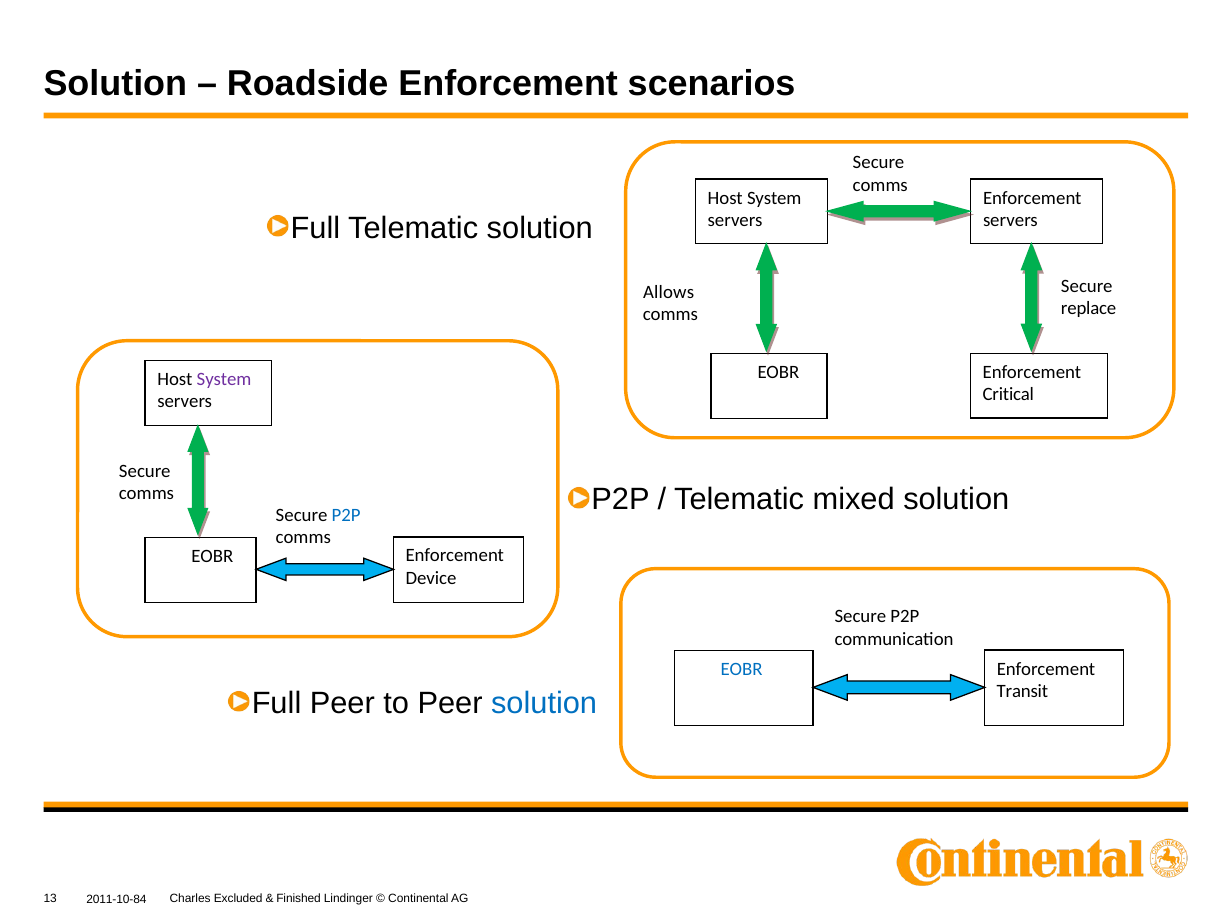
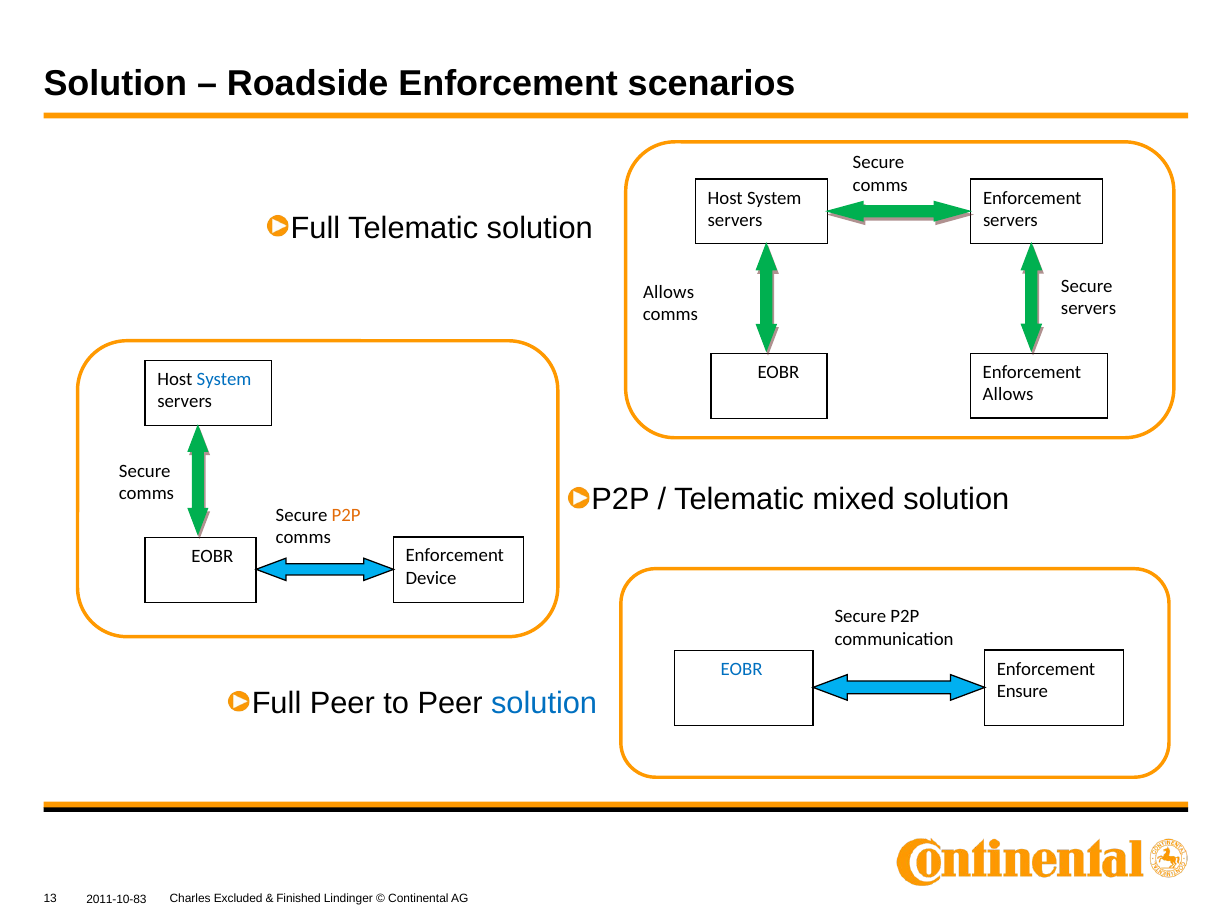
replace at (1089, 309): replace -> servers
System at (224, 379) colour: purple -> blue
Critical at (1008, 395): Critical -> Allows
P2P at (346, 515) colour: blue -> orange
Transit: Transit -> Ensure
2011-10-84: 2011-10-84 -> 2011-10-83
